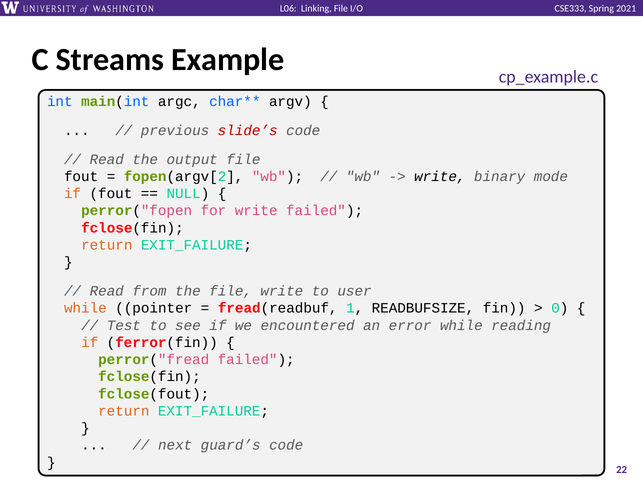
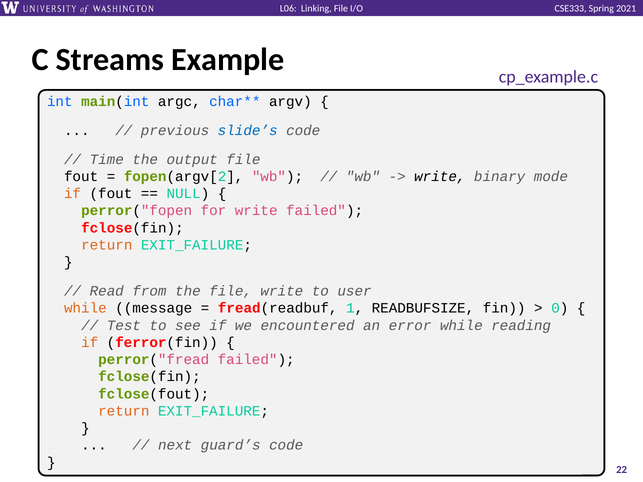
slide’s colour: red -> blue
Read at (107, 159): Read -> Time
pointer: pointer -> message
